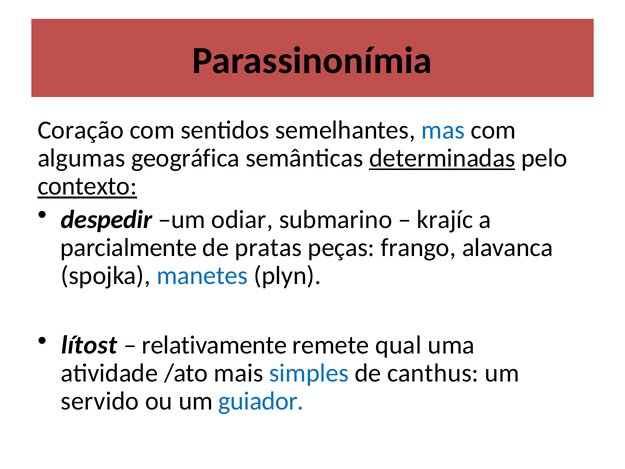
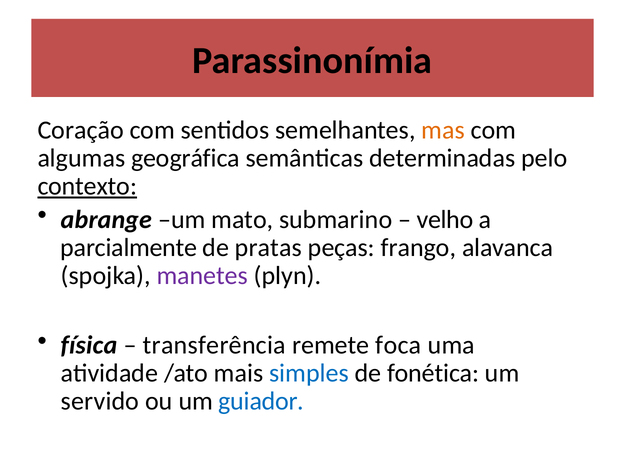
mas colour: blue -> orange
determinadas underline: present -> none
despedir: despedir -> abrange
odiar: odiar -> mato
krajíc: krajíc -> velho
manetes colour: blue -> purple
lítost: lítost -> física
relativamente: relativamente -> transferência
qual: qual -> foca
canthus: canthus -> fonética
